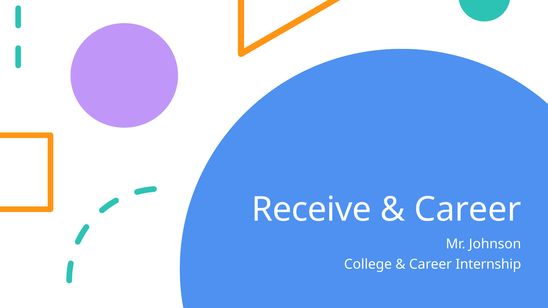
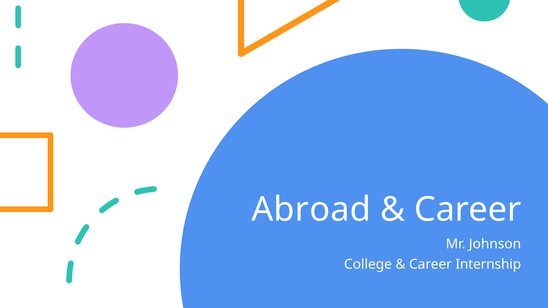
Receive: Receive -> Abroad
